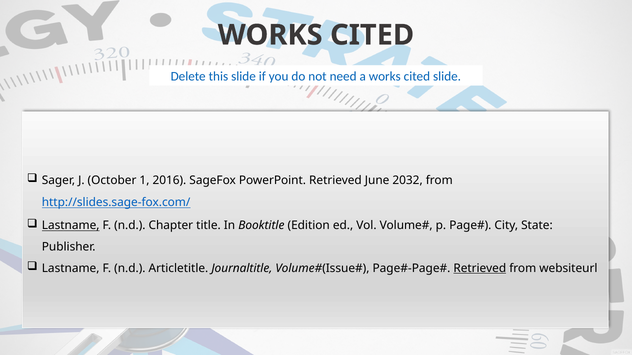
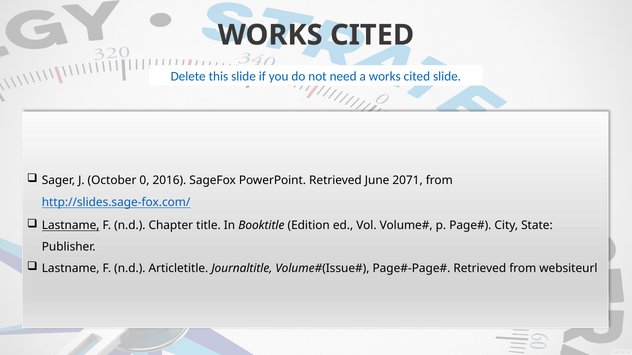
1: 1 -> 0
2032: 2032 -> 2071
Retrieved at (480, 269) underline: present -> none
